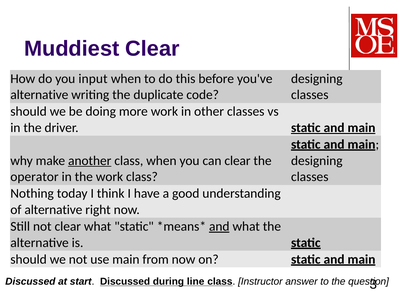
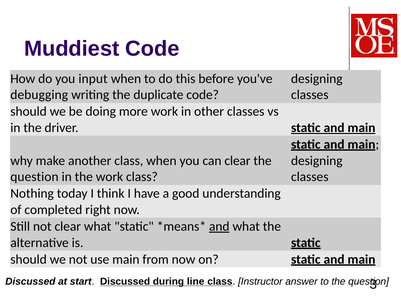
Muddiest Clear: Clear -> Code
alternative at (39, 95): alternative -> debugging
another underline: present -> none
operator at (34, 177): operator -> question
of alternative: alternative -> completed
